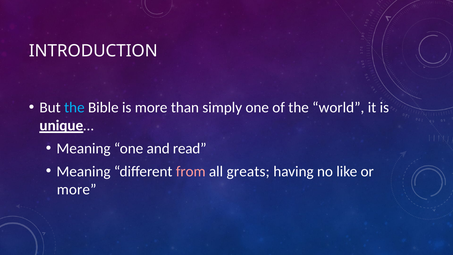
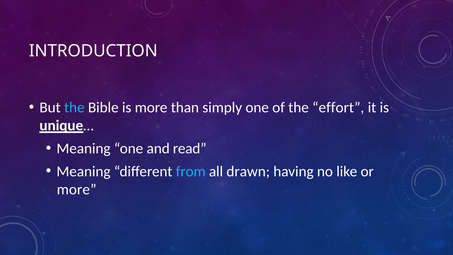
world: world -> effort
from colour: pink -> light blue
greats: greats -> drawn
